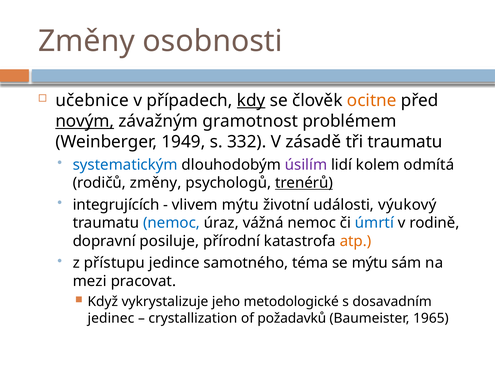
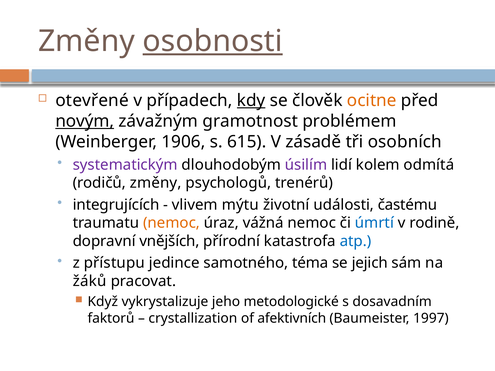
osobnosti underline: none -> present
učebnice: učebnice -> otevřené
1949: 1949 -> 1906
332: 332 -> 615
tři traumatu: traumatu -> osobních
systematickým colour: blue -> purple
trenérů underline: present -> none
výukový: výukový -> častému
nemoc at (172, 223) colour: blue -> orange
posiluje: posiluje -> vnějších
atp colour: orange -> blue
se mýtu: mýtu -> jejich
mezi: mezi -> žáků
jedinec: jedinec -> faktorů
požadavků: požadavků -> afektivních
1965: 1965 -> 1997
